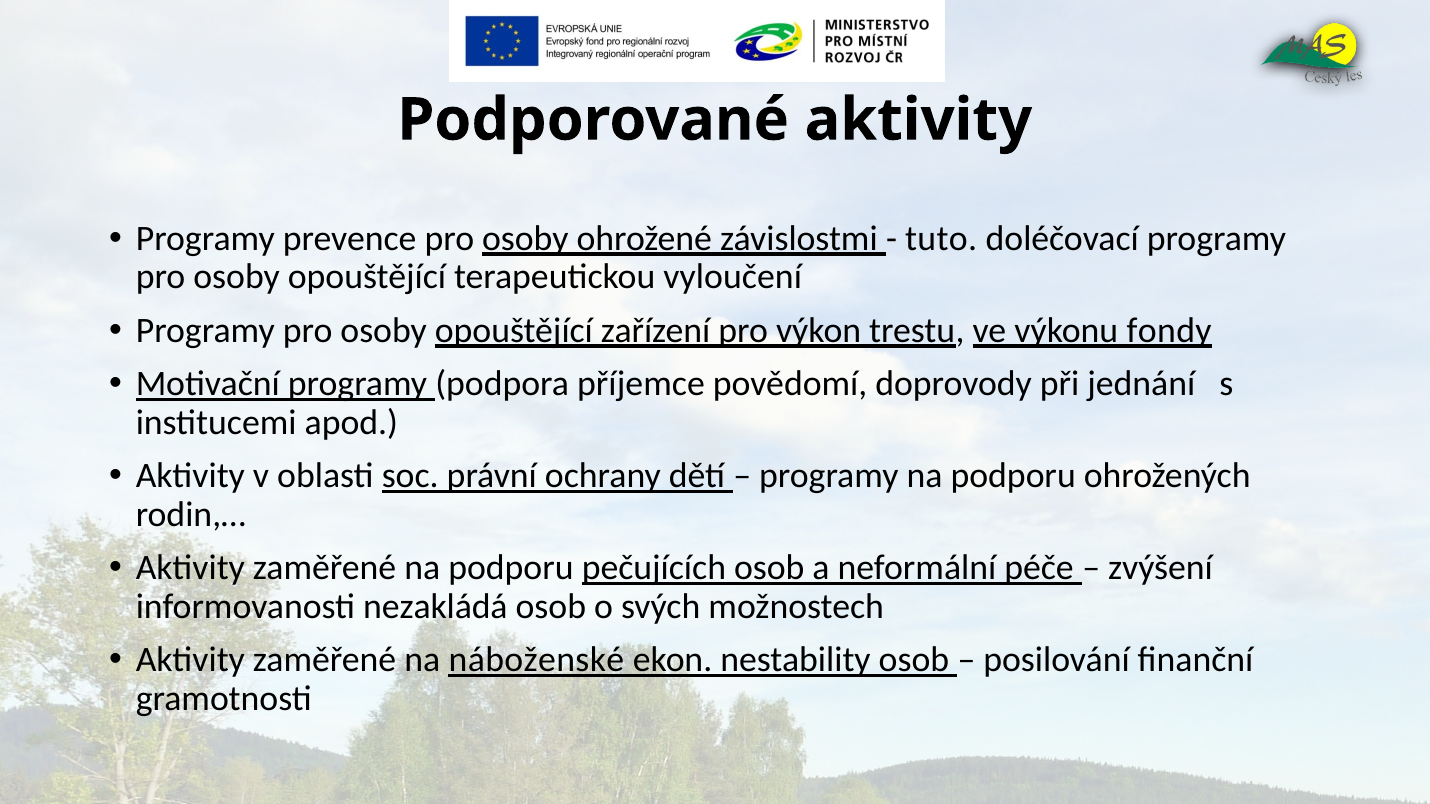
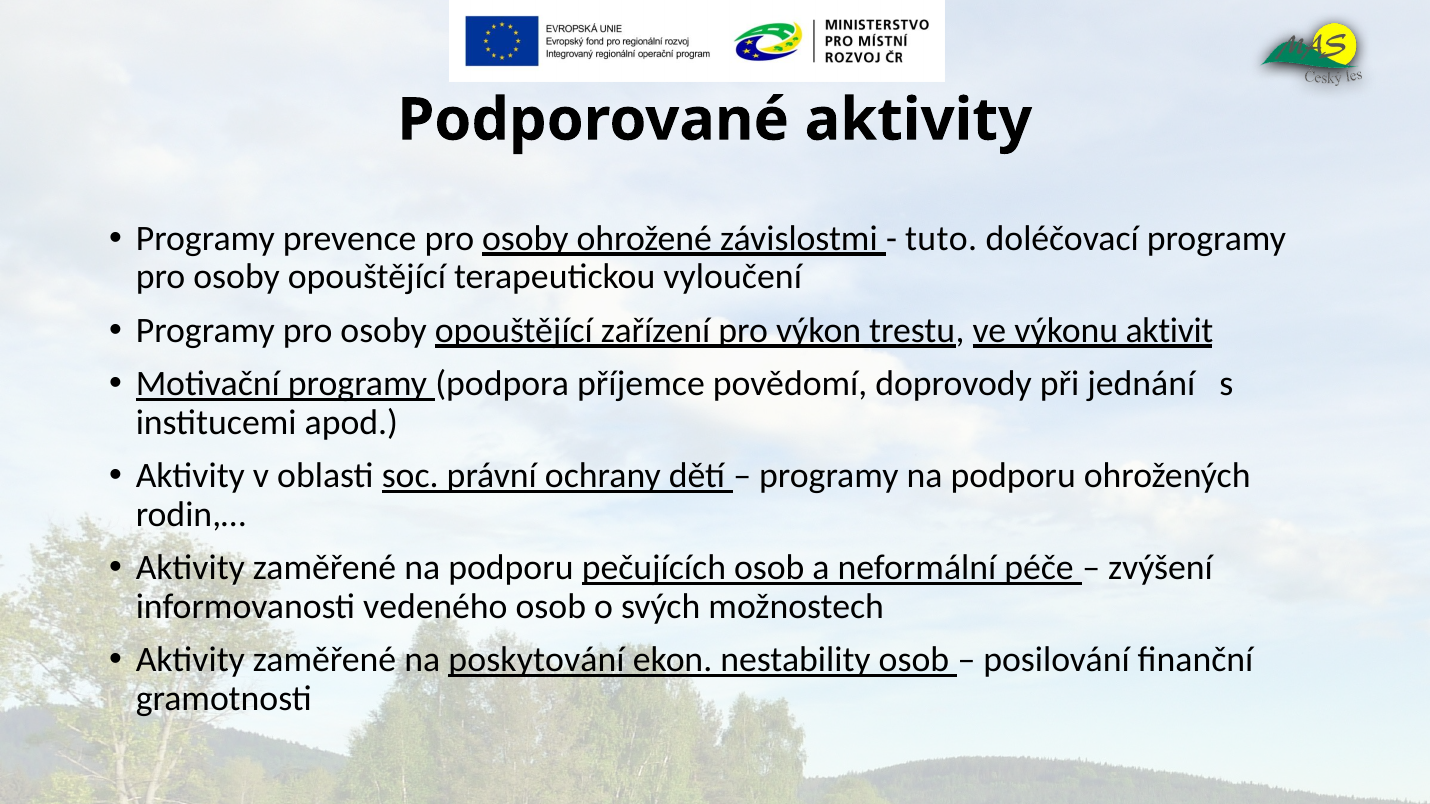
fondy: fondy -> aktivit
nezakládá: nezakládá -> vedeného
náboženské: náboženské -> poskytování
